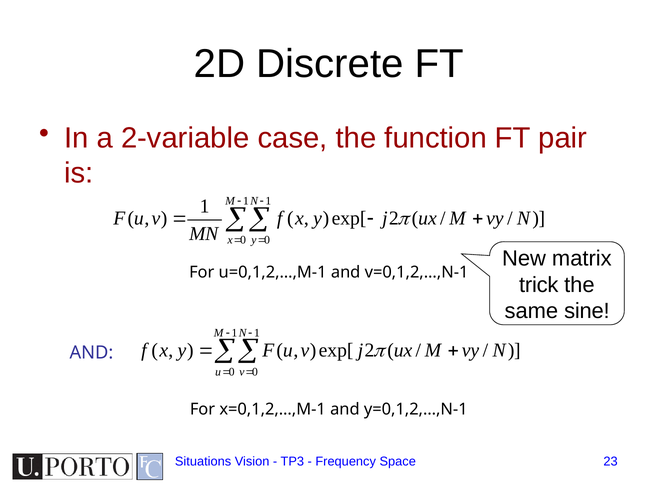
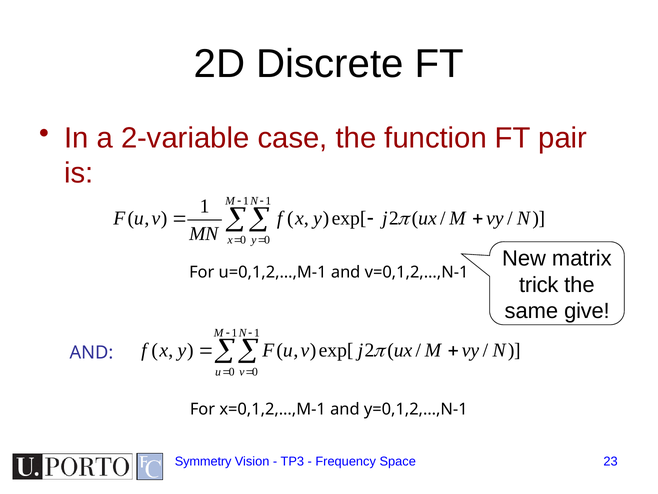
sine: sine -> give
Situations: Situations -> Symmetry
